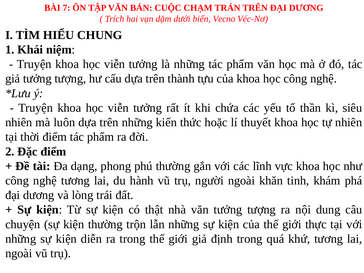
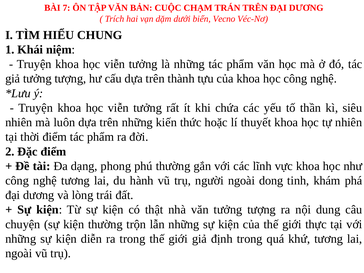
khăn: khăn -> dong
